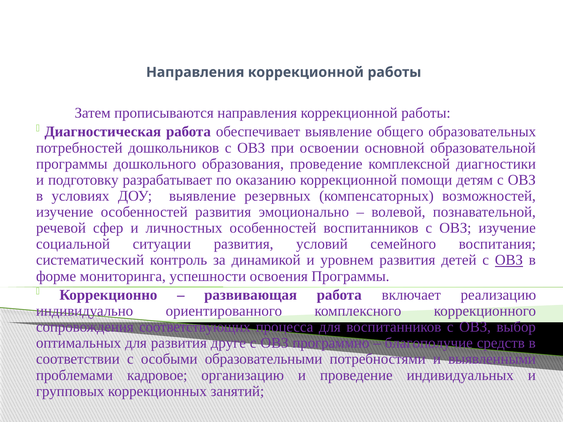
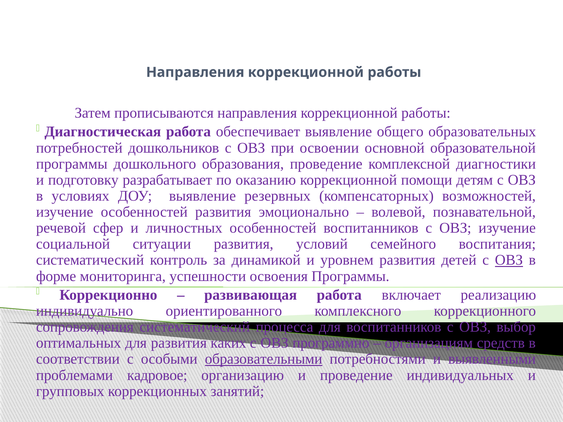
сопровождения соответствующих: соответствующих -> систематический
друге: друге -> каких
благополучие: благополучие -> организациям
образовательными underline: none -> present
